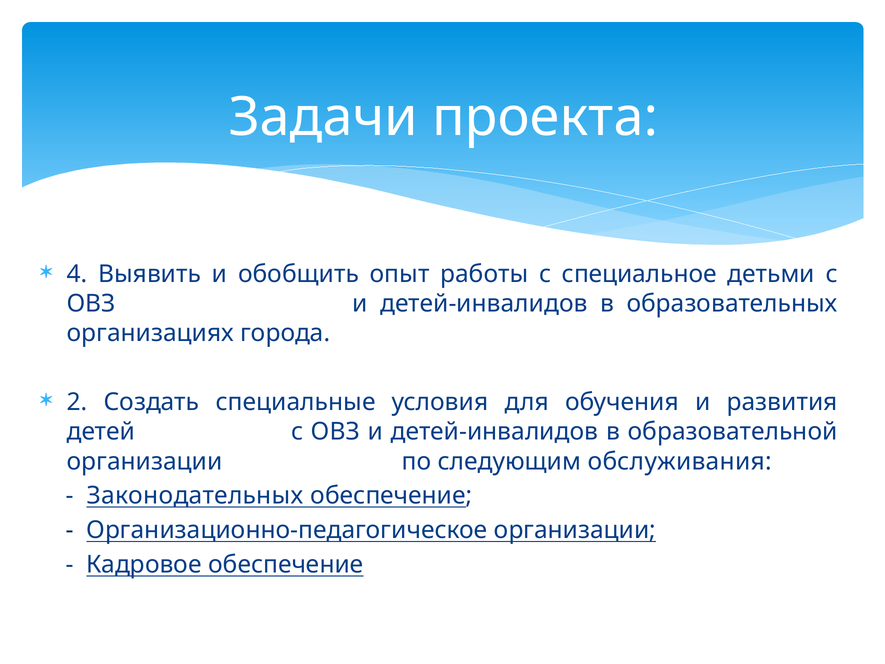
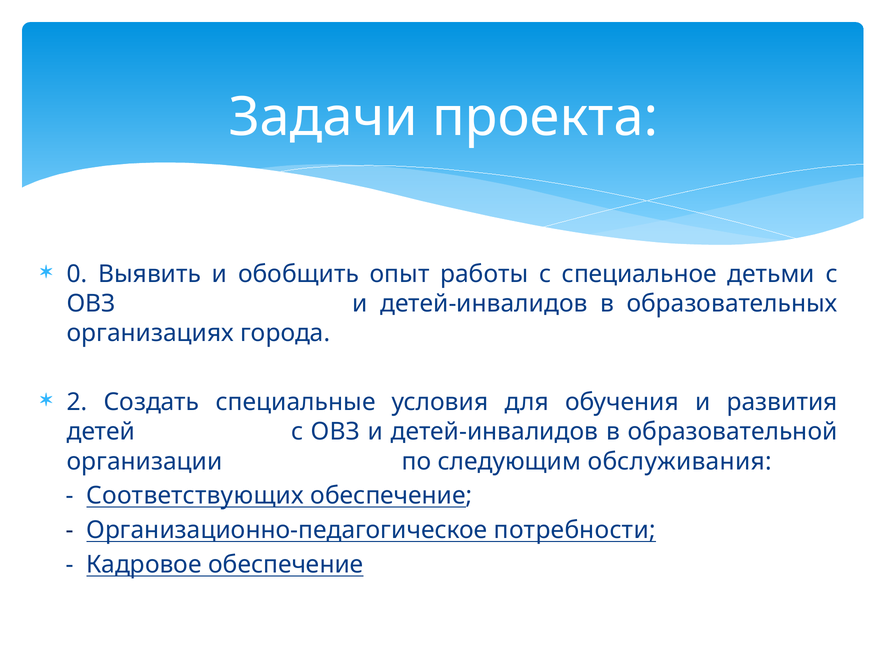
4: 4 -> 0
Законодательных: Законодательных -> Соответствующих
Организационно-педагогическое организации: организации -> потребности
